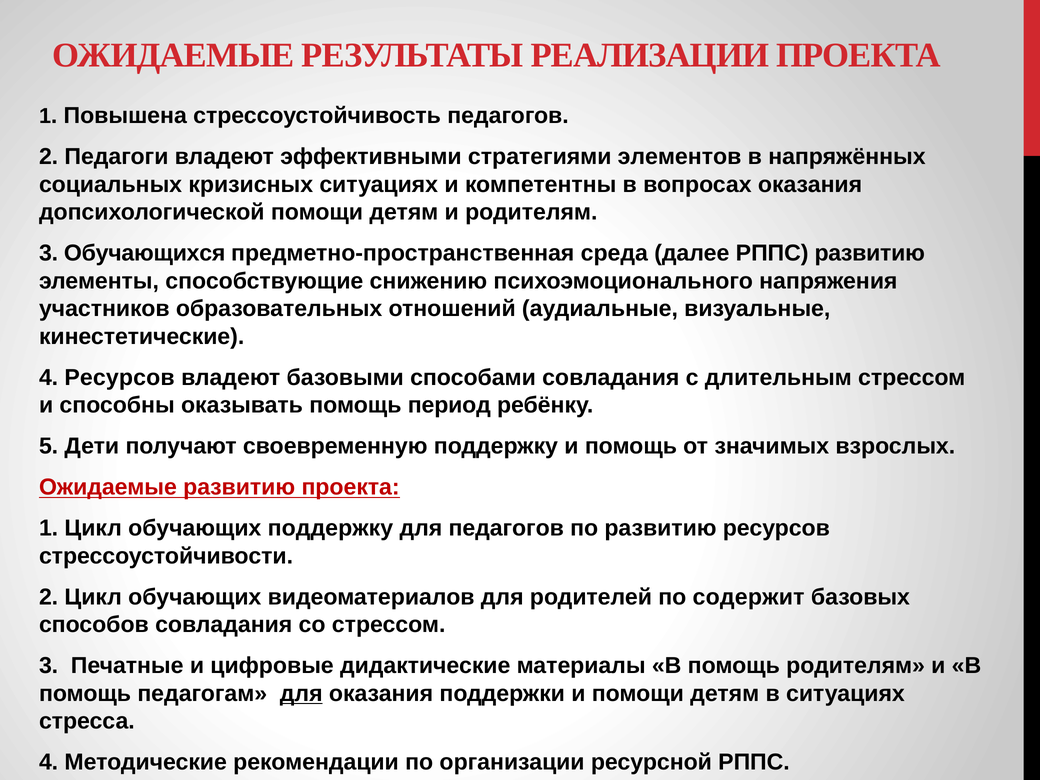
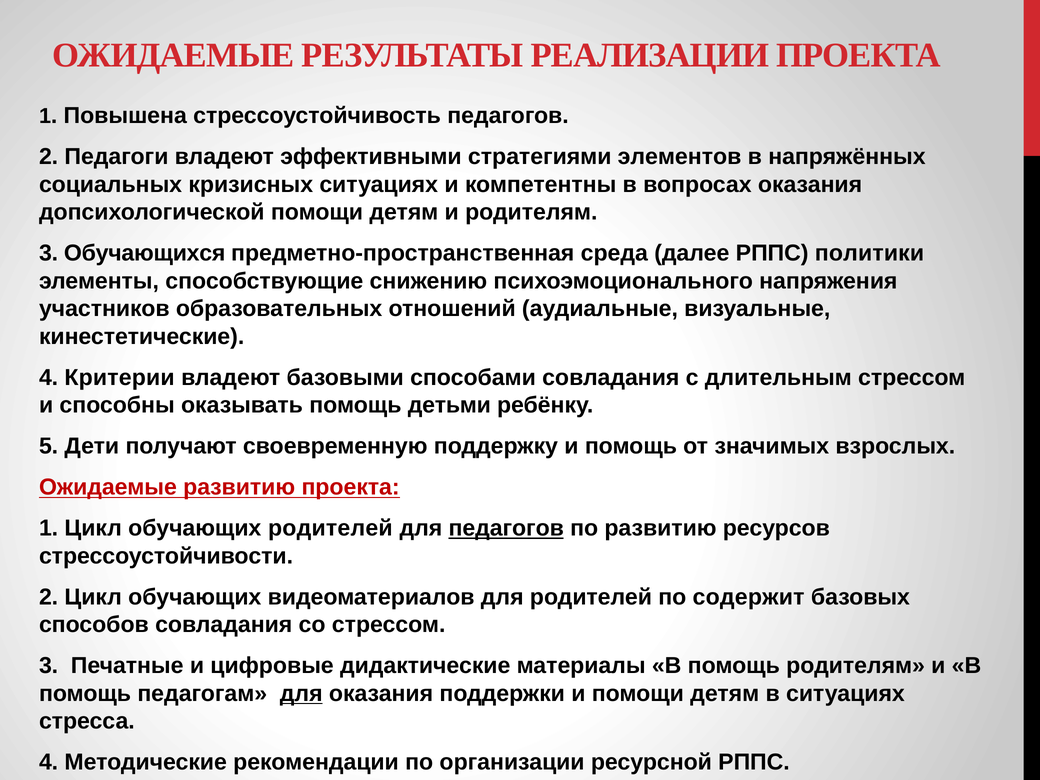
РППС развитию: развитию -> политики
4 Ресурсов: Ресурсов -> Критерии
период: период -> детьми
обучающих поддержку: поддержку -> родителей
педагогов at (506, 528) underline: none -> present
